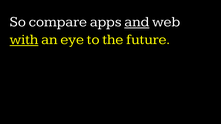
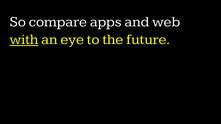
and underline: present -> none
